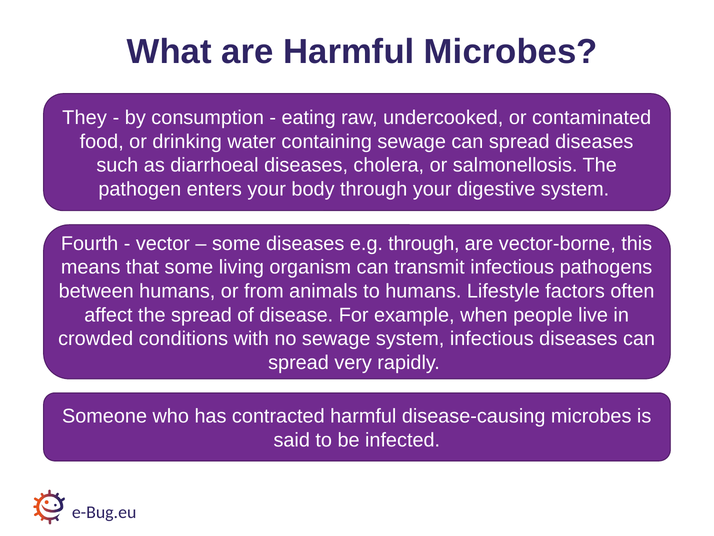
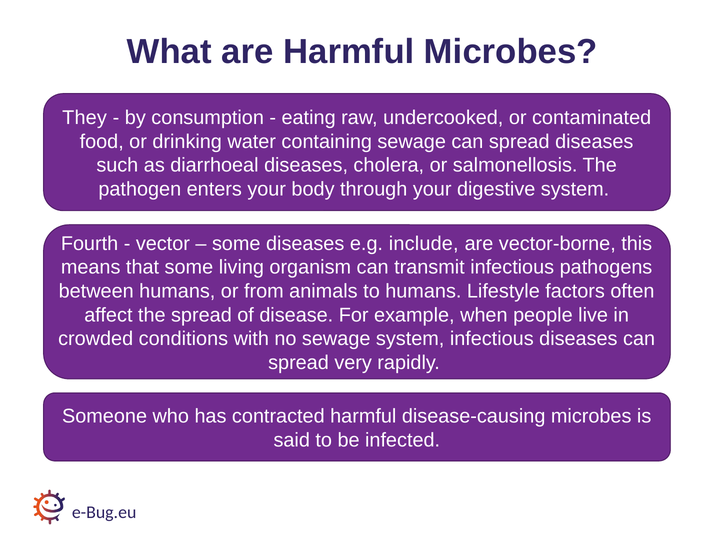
e.g through: through -> include
